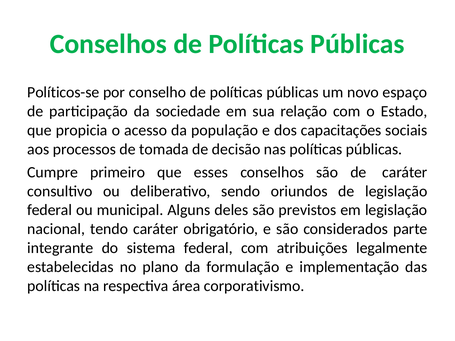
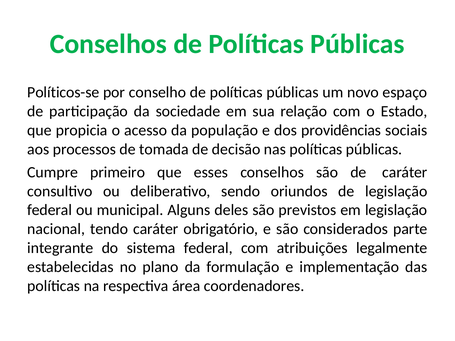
capacitações: capacitações -> providências
corporativismo: corporativismo -> coordenadores
